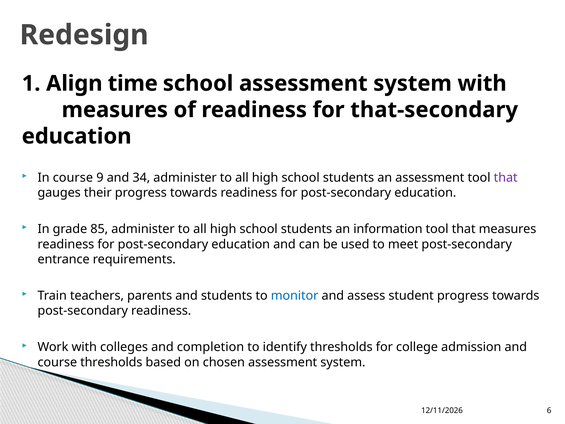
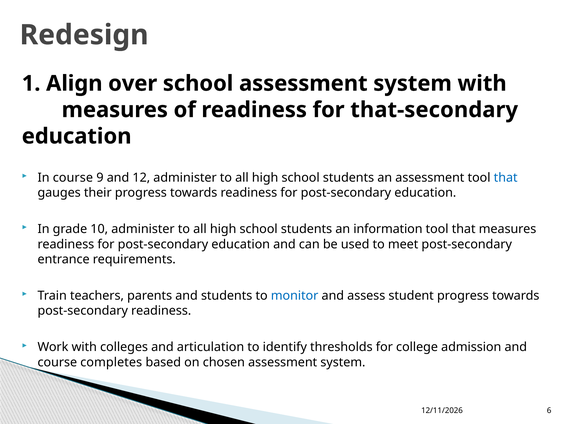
time: time -> over
34: 34 -> 12
that at (506, 178) colour: purple -> blue
85: 85 -> 10
completion: completion -> articulation
course thresholds: thresholds -> completes
